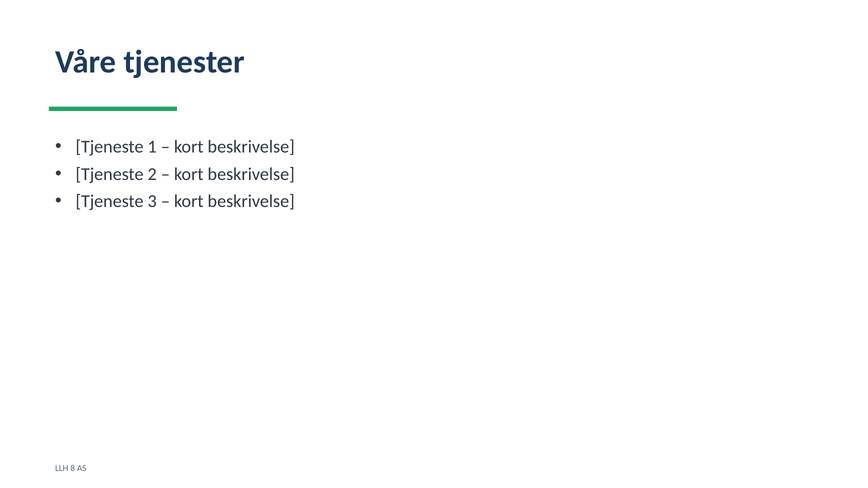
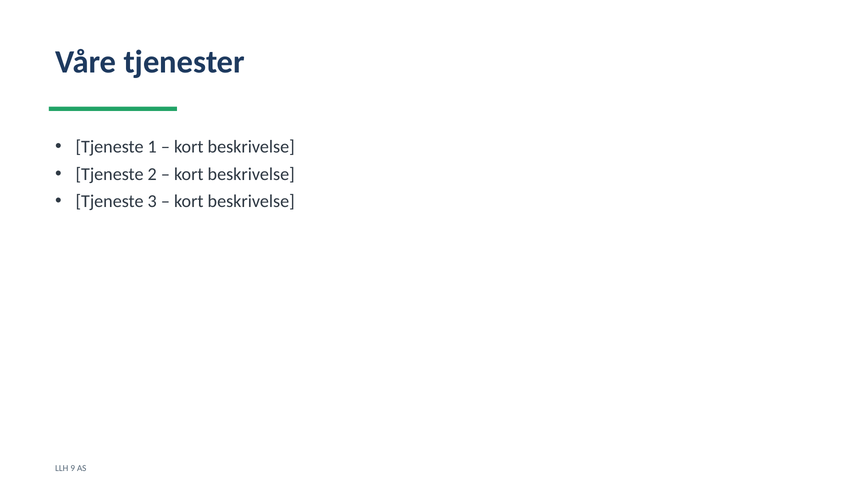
8: 8 -> 9
